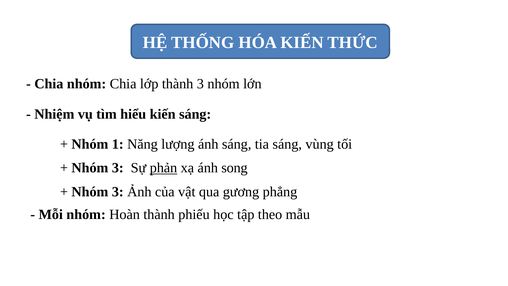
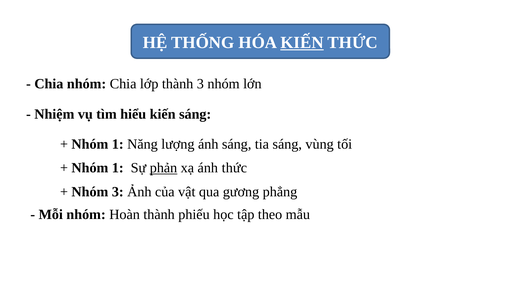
KIẾN at (302, 42) underline: none -> present
3 at (118, 168): 3 -> 1
ánh song: song -> thức
